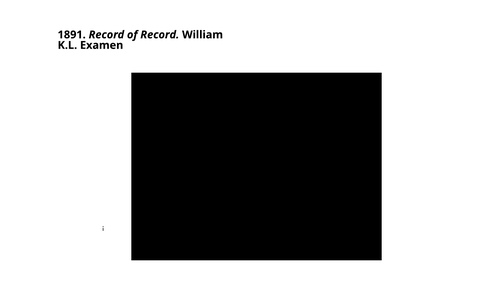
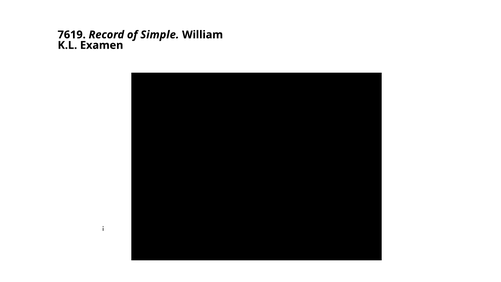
1891: 1891 -> 7619
of Record: Record -> Simple
